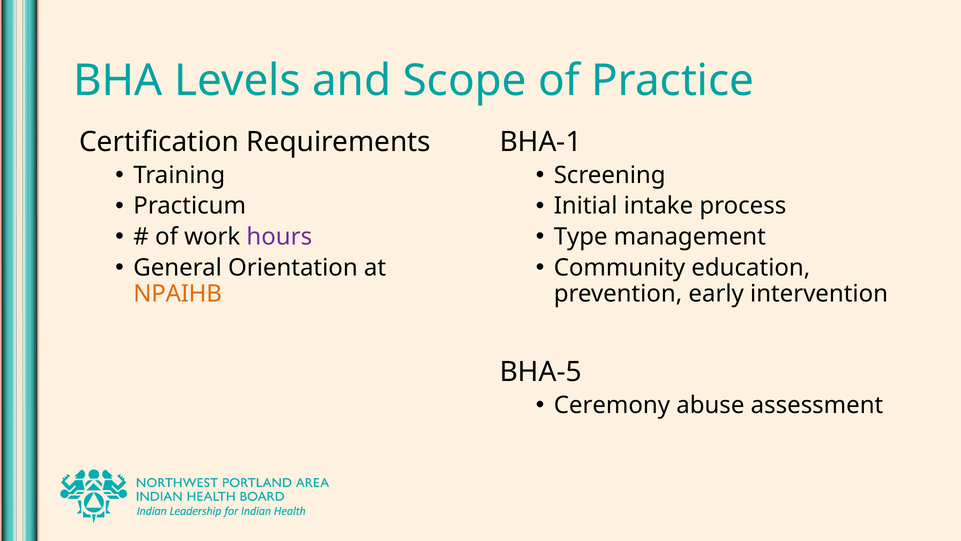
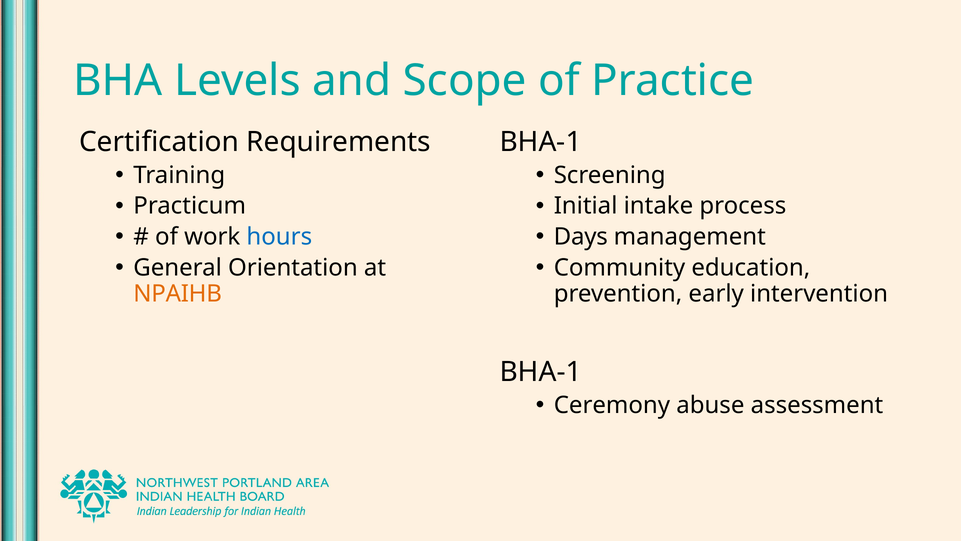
hours colour: purple -> blue
Type: Type -> Days
BHA-5 at (541, 372): BHA-5 -> BHA-1
